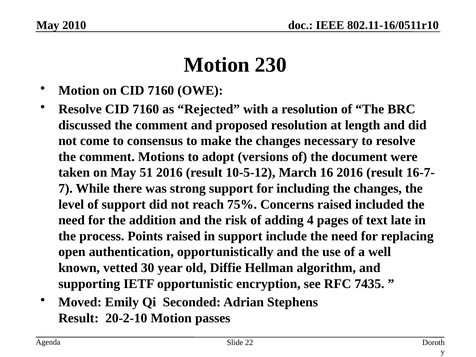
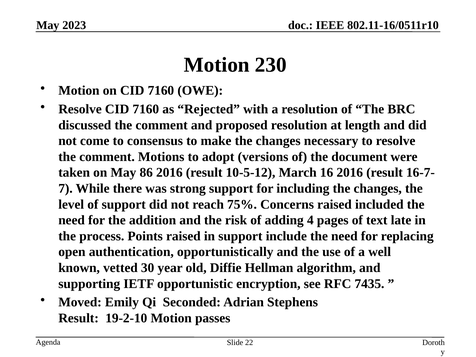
2010: 2010 -> 2023
51: 51 -> 86
20-2-10: 20-2-10 -> 19-2-10
